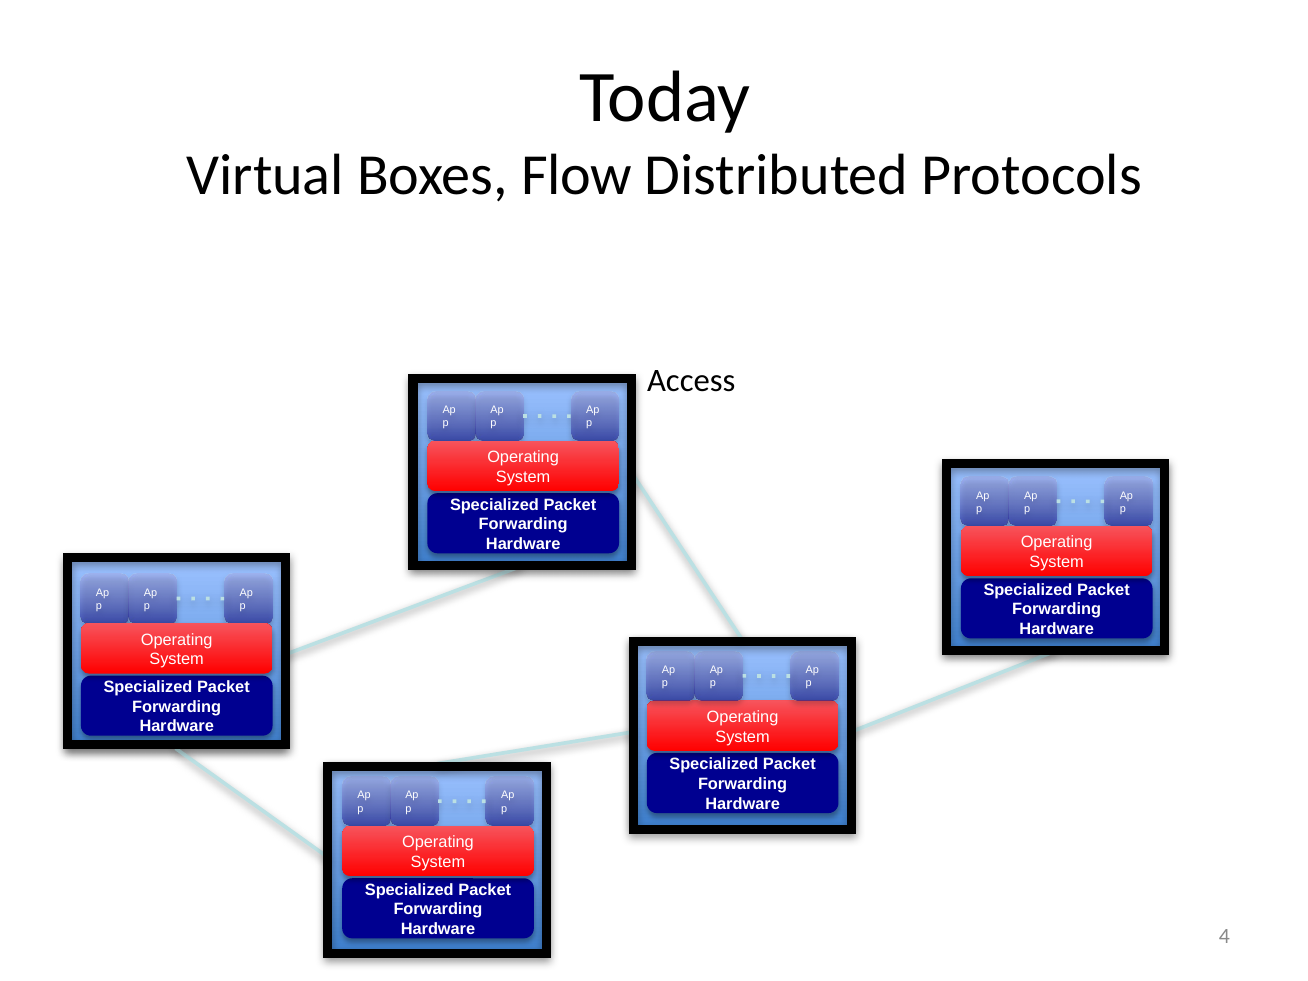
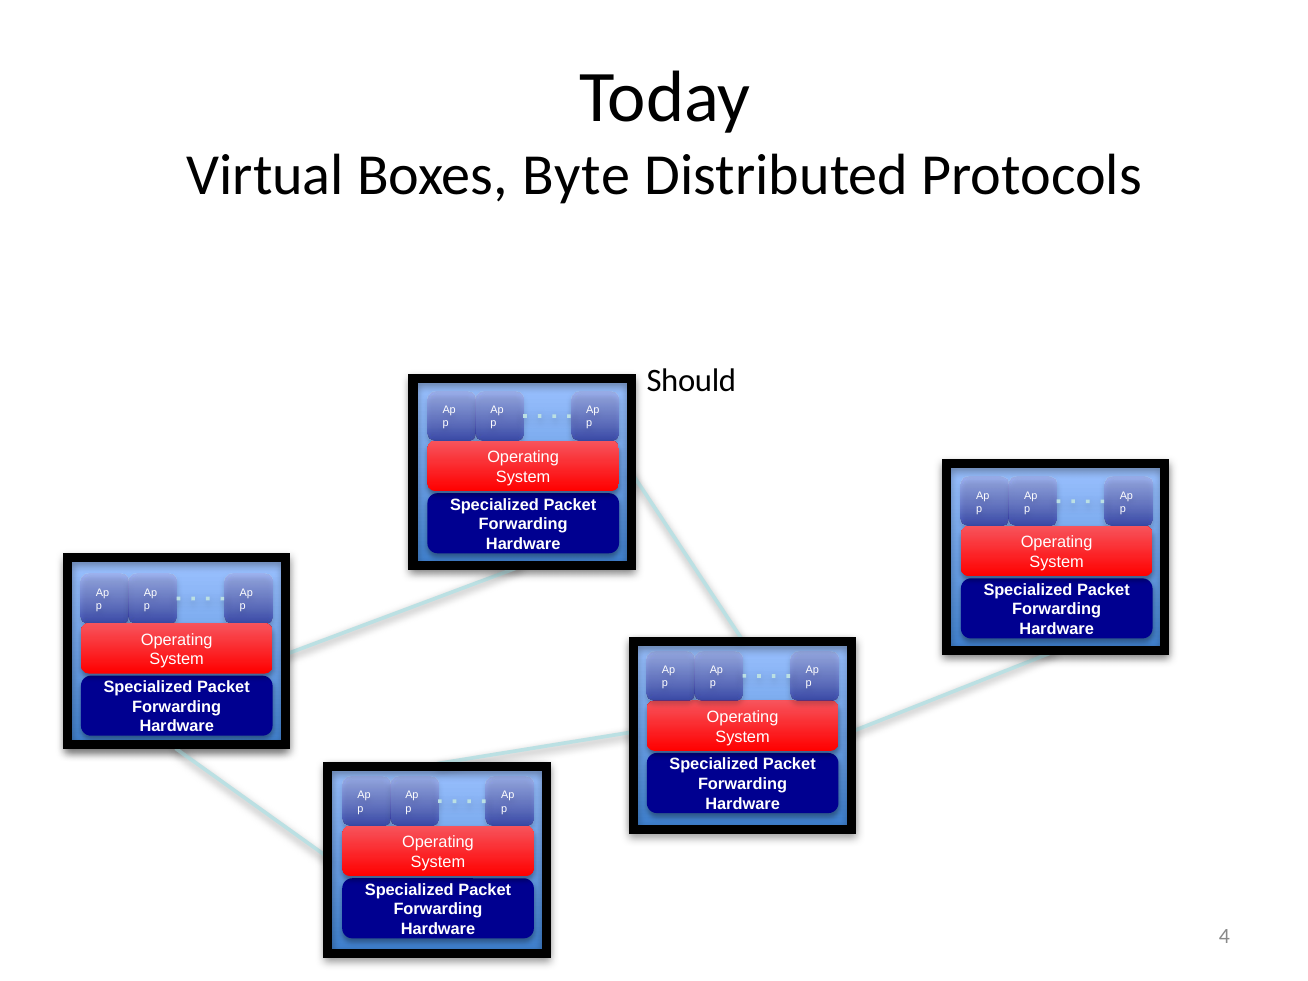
Flow: Flow -> Byte
Access: Access -> Should
